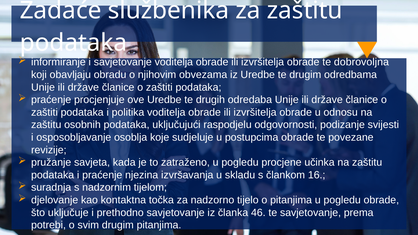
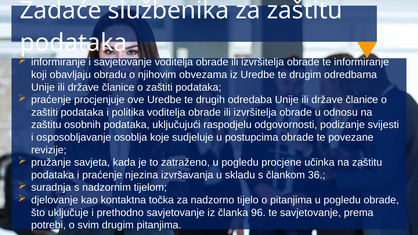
te dobrovoljna: dobrovoljna -> informiranje
16: 16 -> 36
46: 46 -> 96
